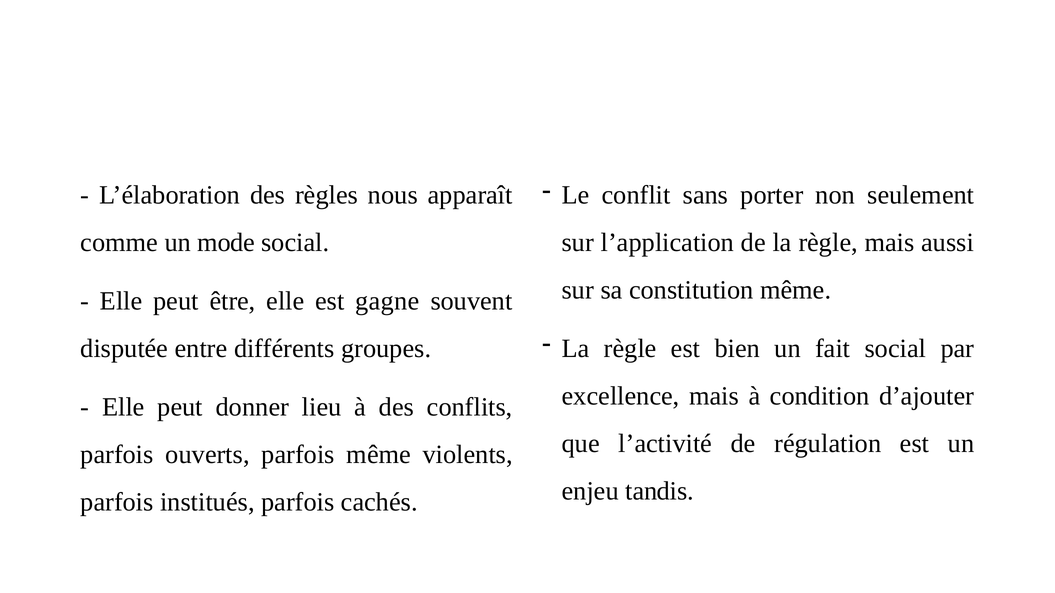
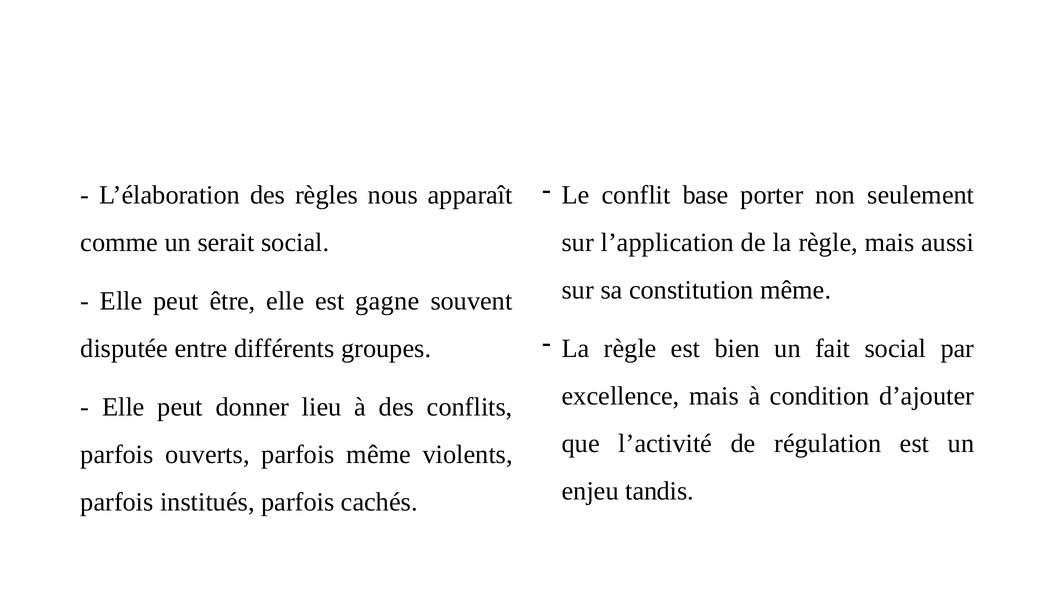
sans: sans -> base
mode: mode -> serait
